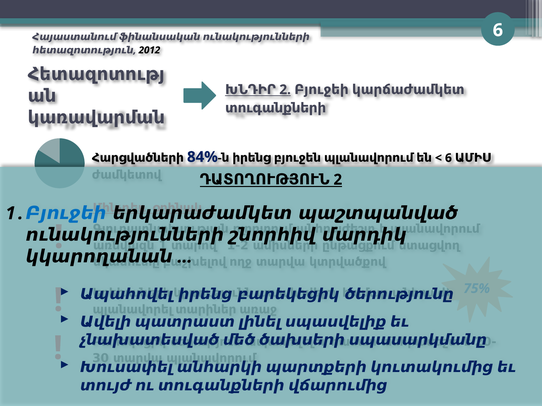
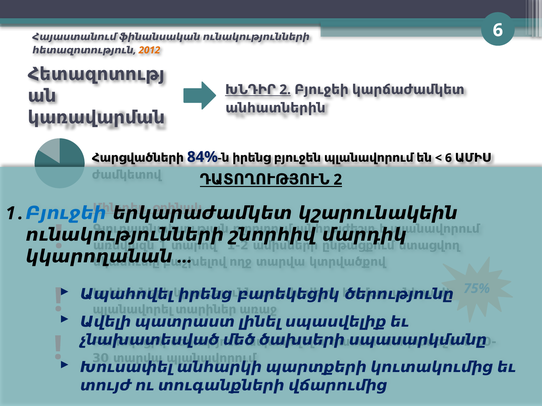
2012 colour: black -> orange
տուգանքների at (276, 108): տուգանքների -> անհատներին
պաշտպանված: պաշտպանված -> կշարունակեին
